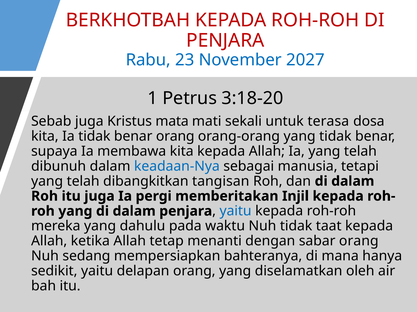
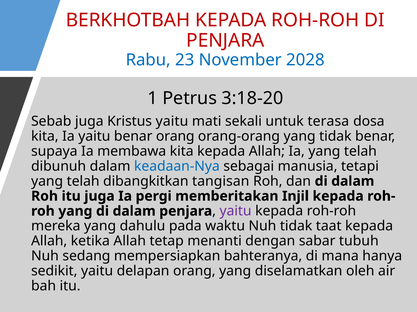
2027: 2027 -> 2028
Kristus mata: mata -> yaitu
Ia tidak: tidak -> yaitu
yaitu at (236, 212) colour: blue -> purple
sabar orang: orang -> tubuh
